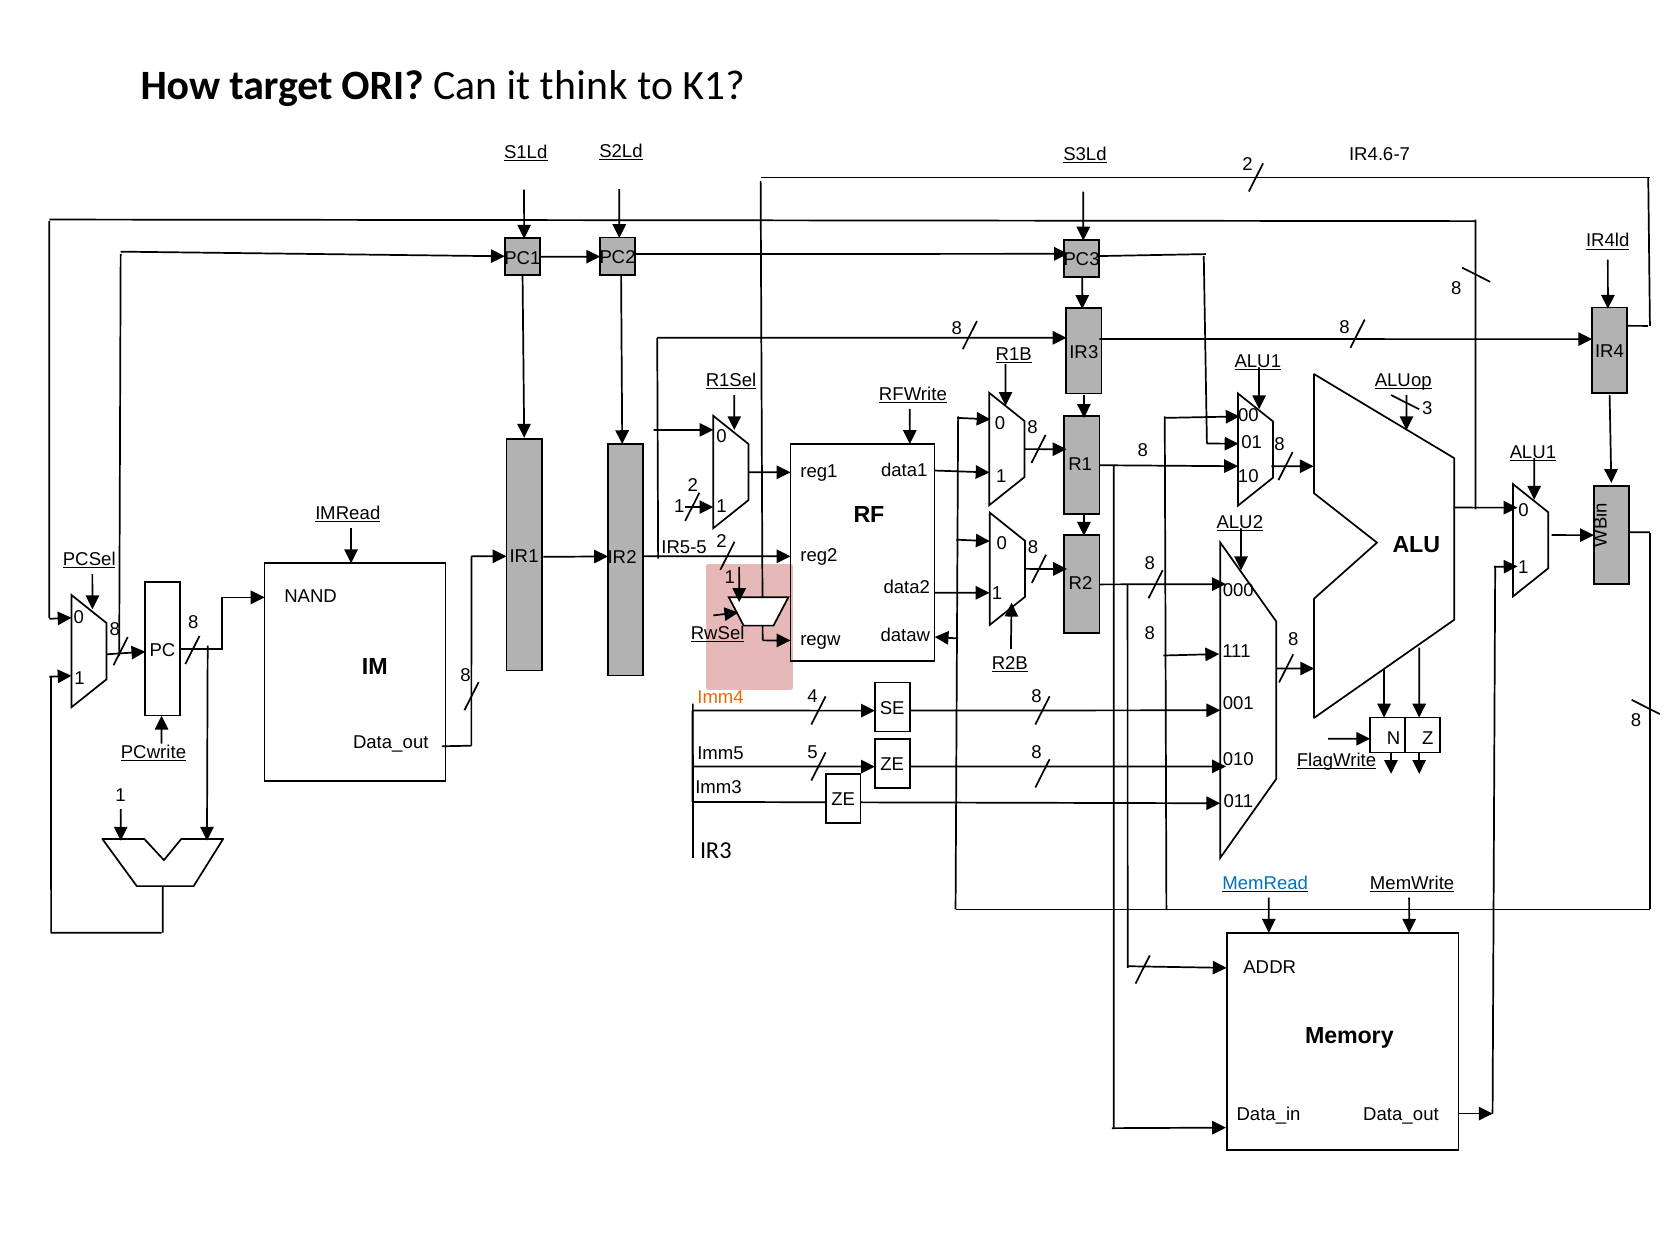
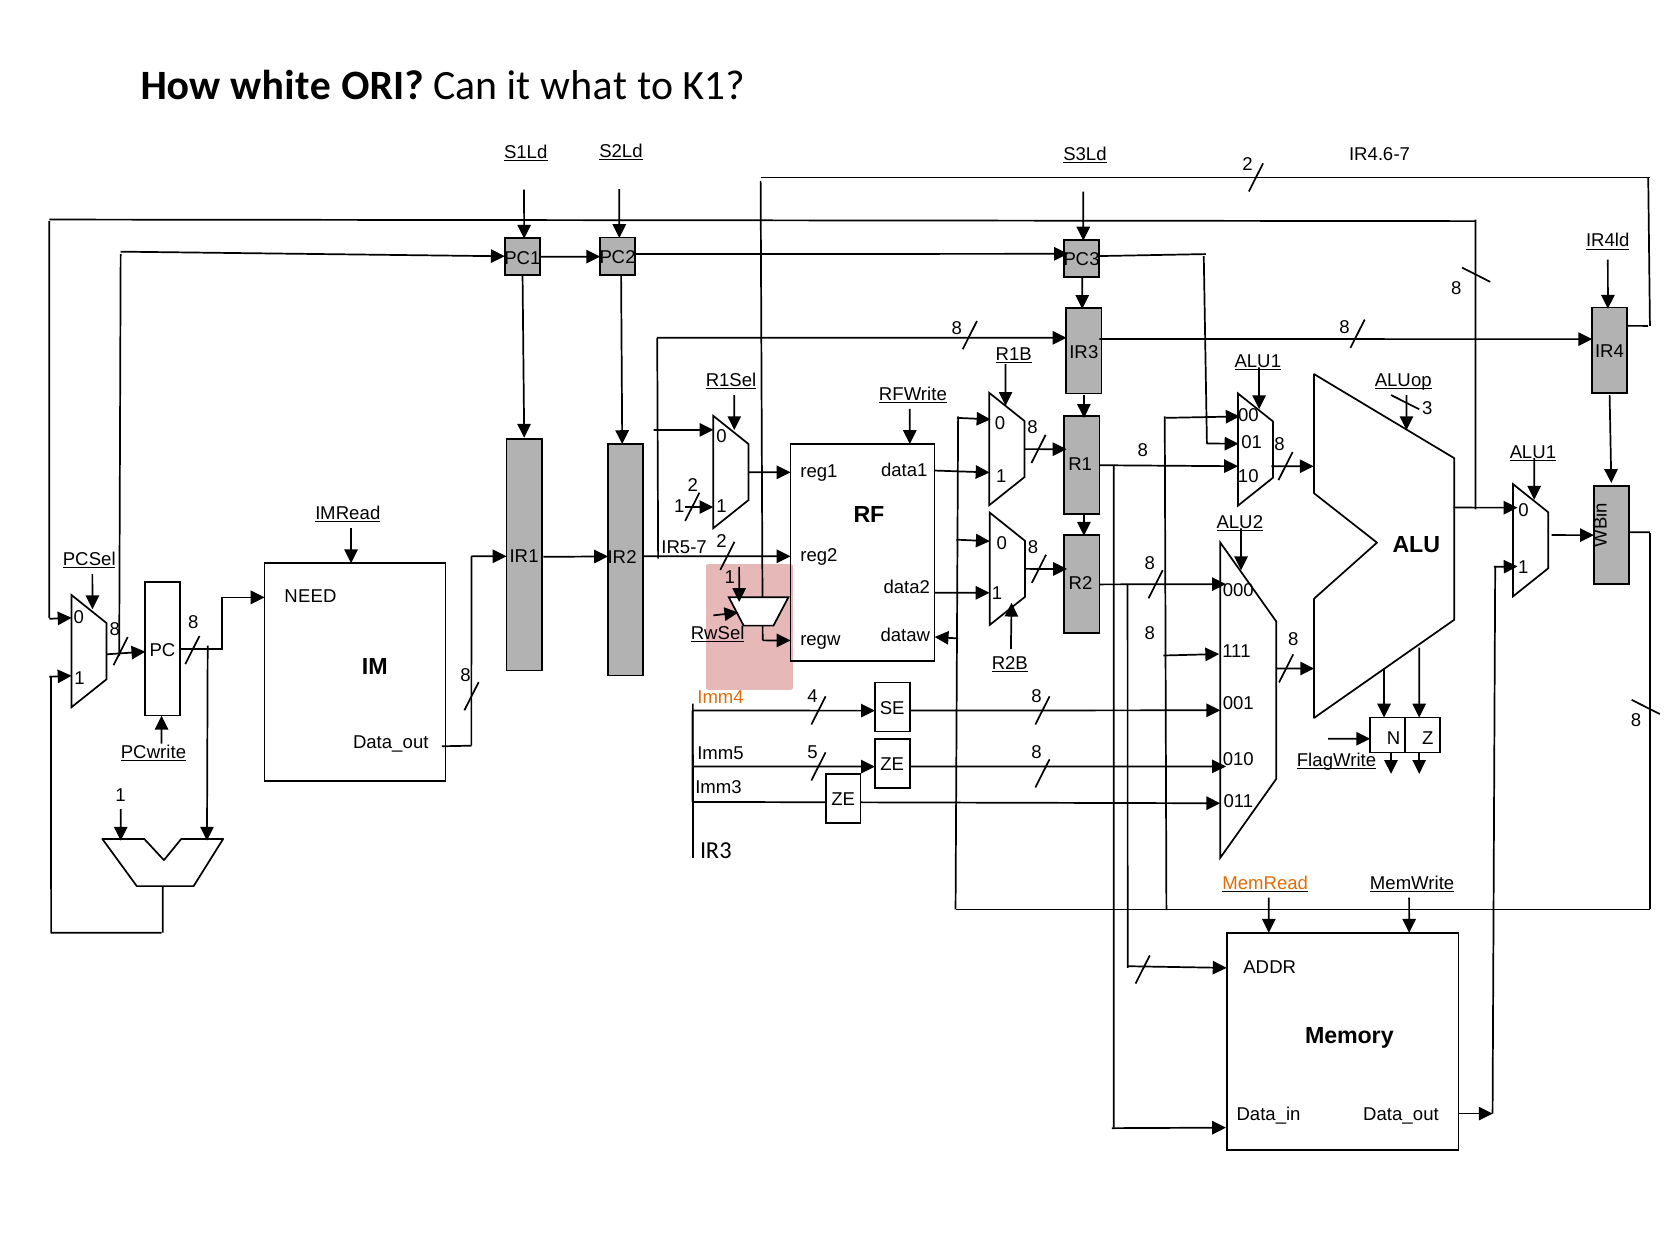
target: target -> white
think: think -> what
IR5-5: IR5-5 -> IR5-7
NAND: NAND -> NEED
MemRead colour: blue -> orange
